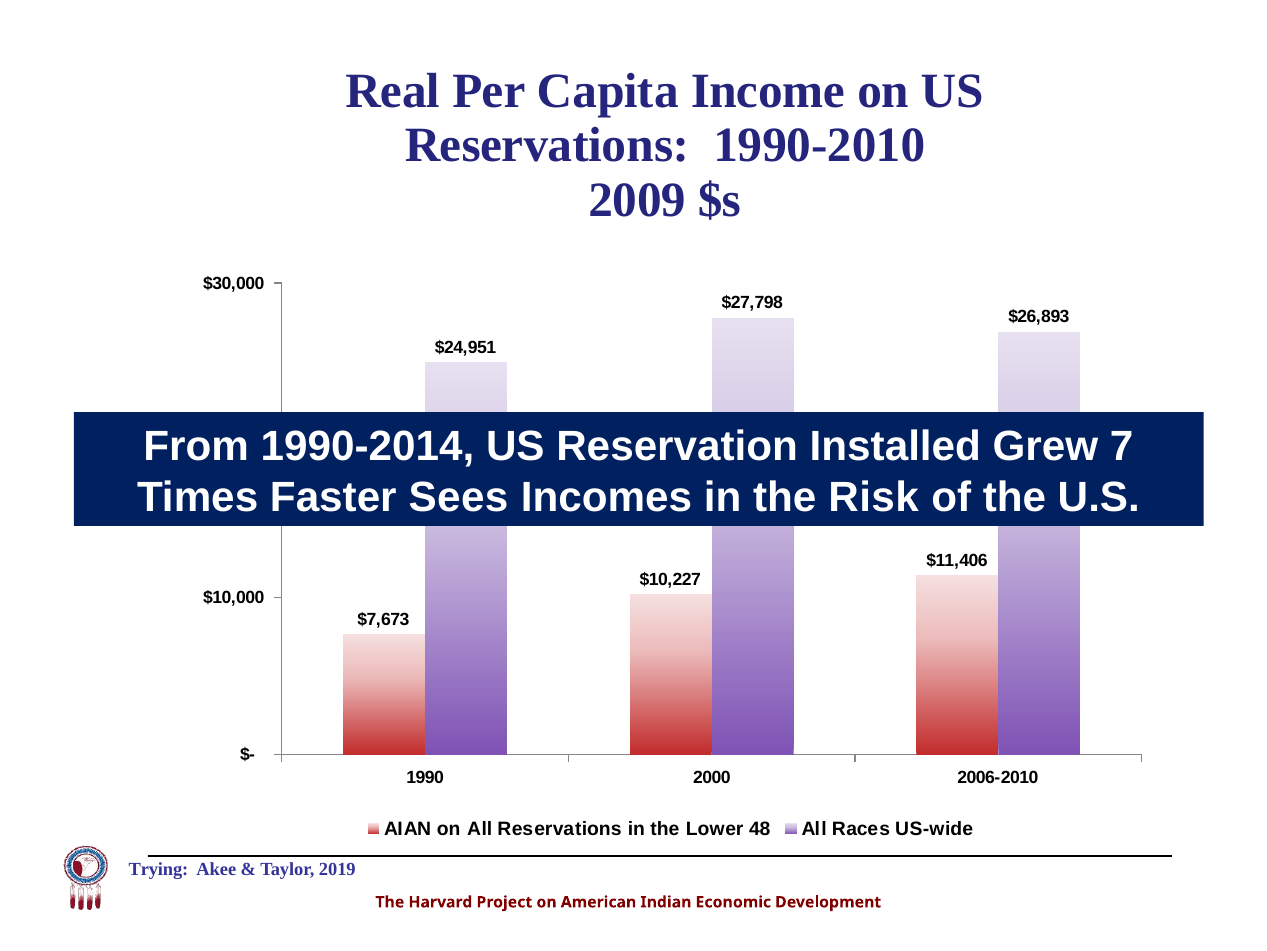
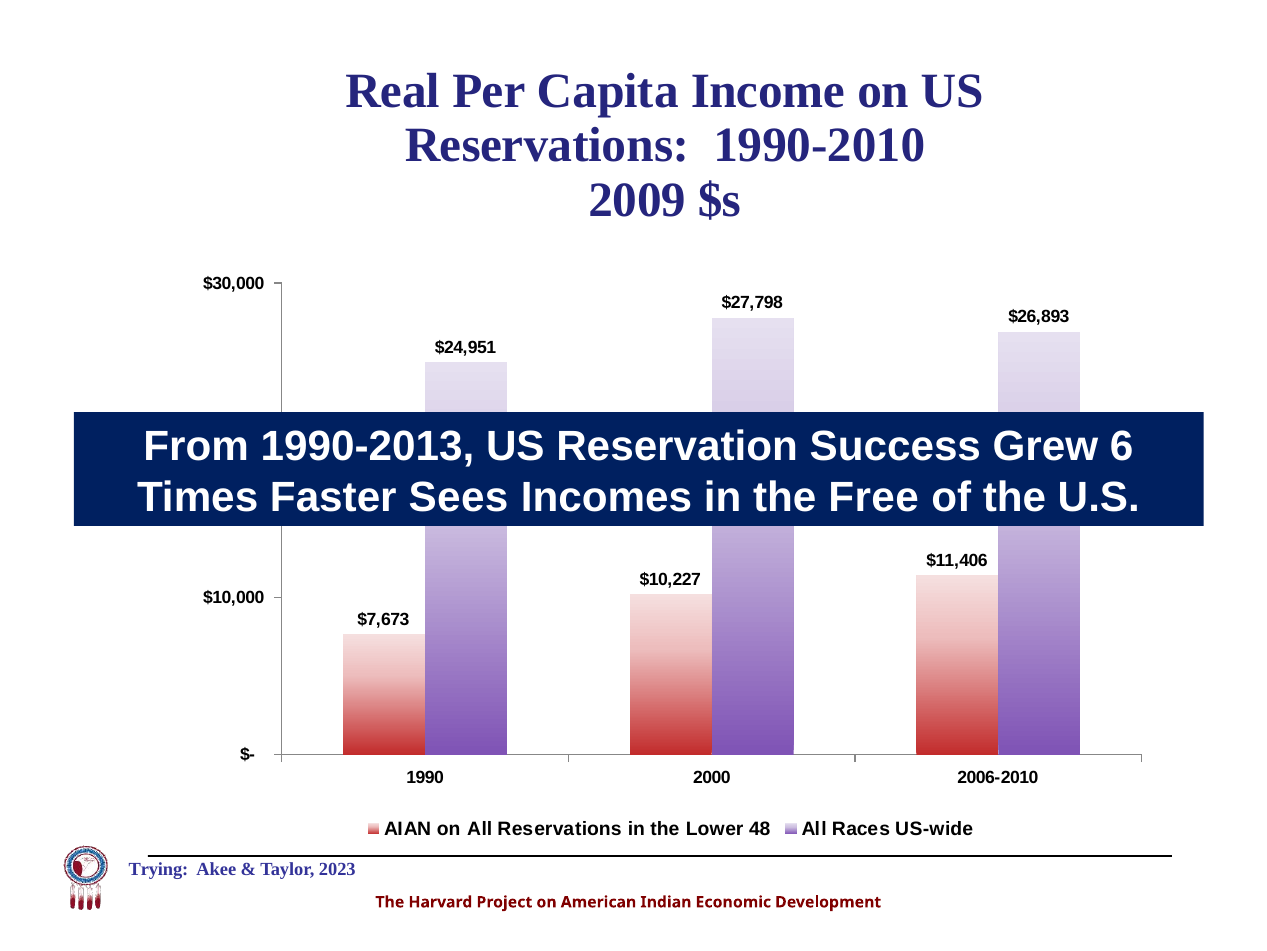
1990-2014: 1990-2014 -> 1990-2013
Installed: Installed -> Success
7: 7 -> 6
Risk: Risk -> Free
2019: 2019 -> 2023
